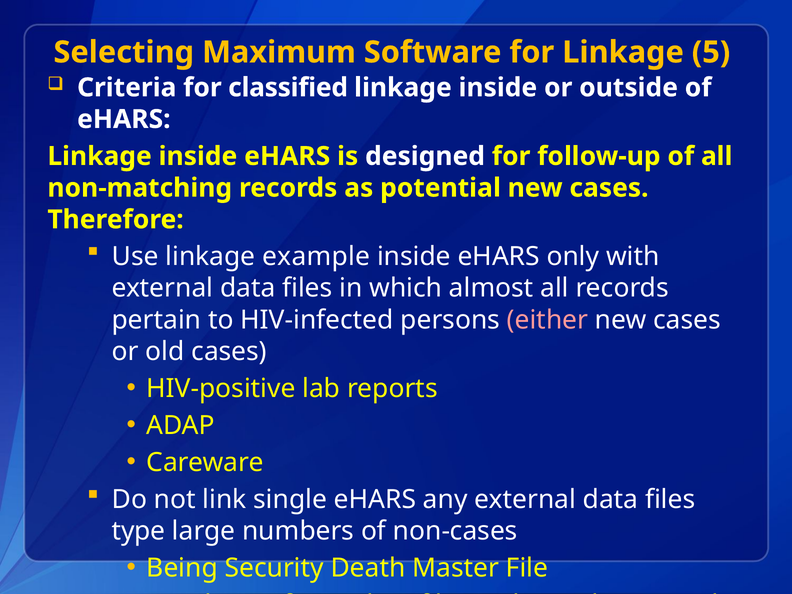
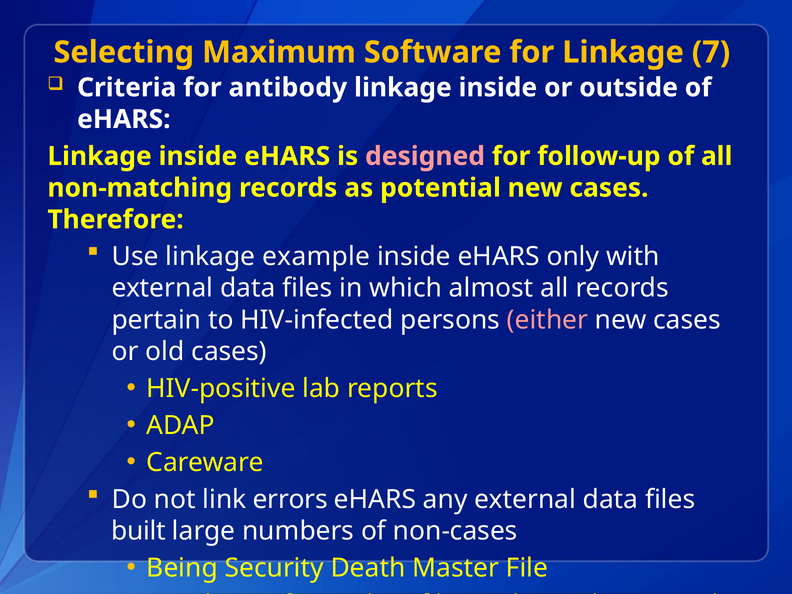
5: 5 -> 7
classified: classified -> antibody
designed colour: white -> pink
single: single -> errors
type: type -> built
